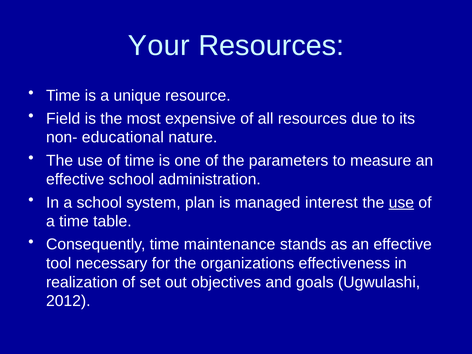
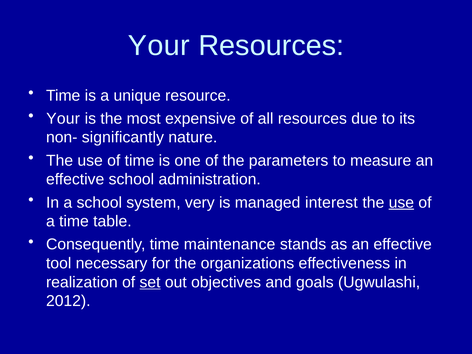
Field at (63, 119): Field -> Your
educational: educational -> significantly
plan: plan -> very
set underline: none -> present
